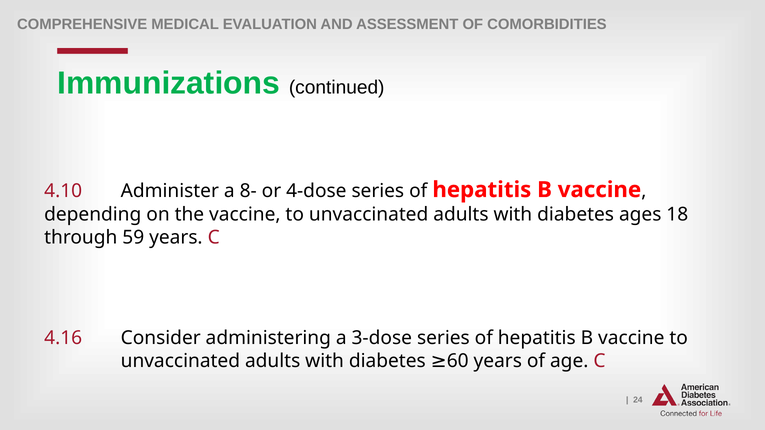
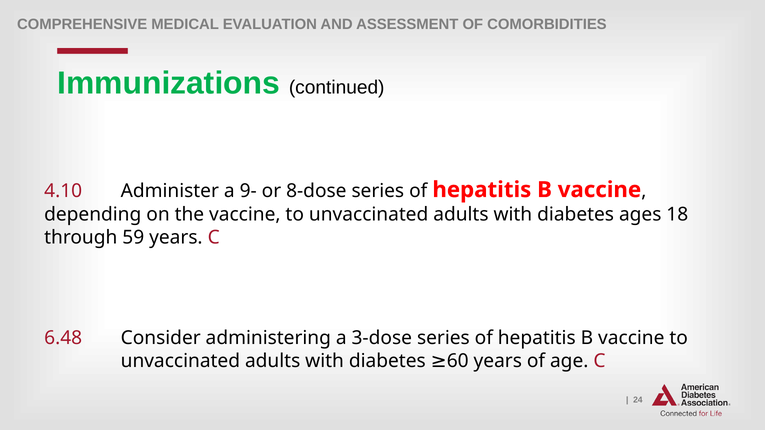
8-: 8- -> 9-
4-dose: 4-dose -> 8-dose
4.16: 4.16 -> 6.48
